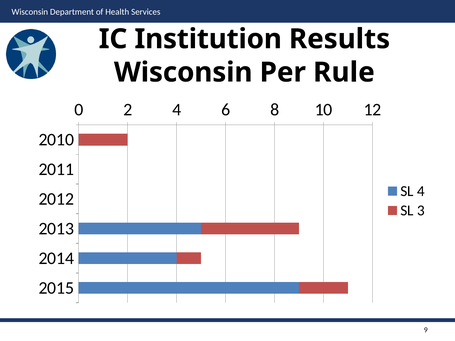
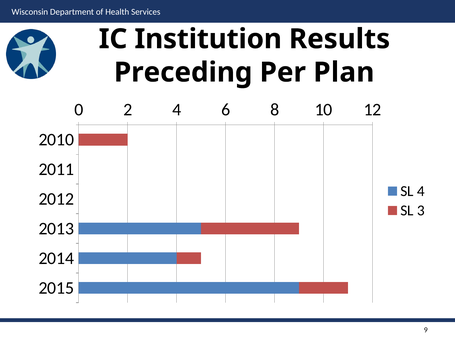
Wisconsin at (183, 72): Wisconsin -> Preceding
Rule: Rule -> Plan
